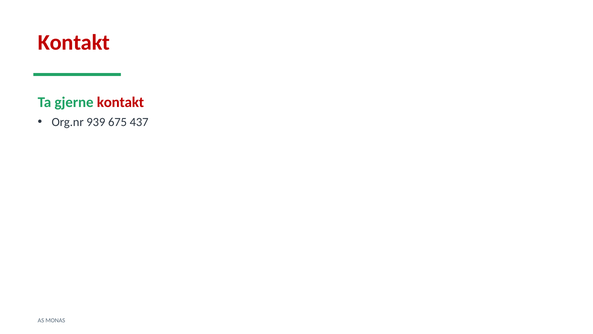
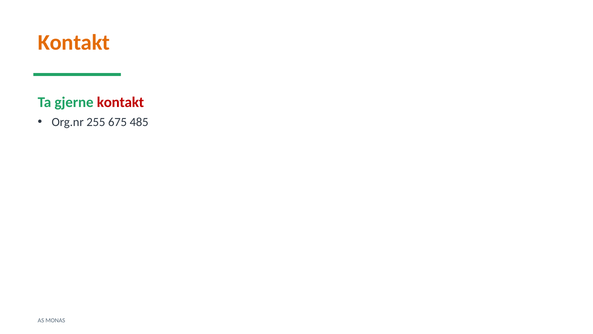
Kontakt at (74, 42) colour: red -> orange
939: 939 -> 255
437: 437 -> 485
